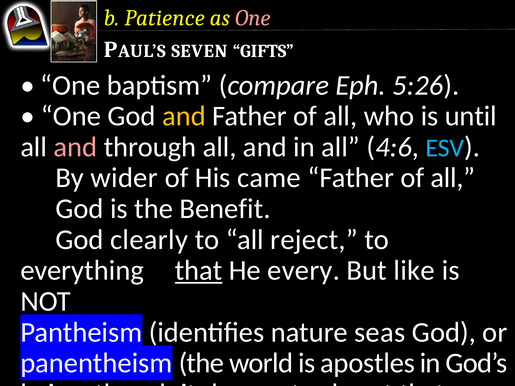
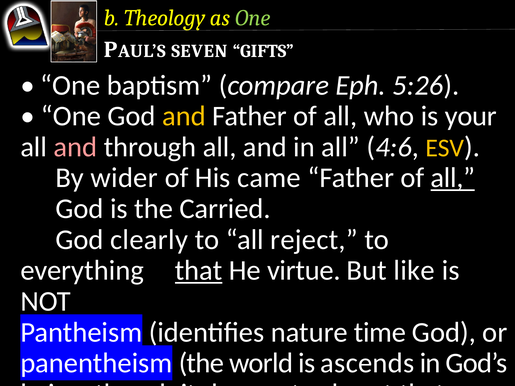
Patience: Patience -> Theology
One at (253, 18) colour: pink -> light green
until: until -> your
ESV colour: light blue -> yellow
all at (453, 178) underline: none -> present
Benefit: Benefit -> Carried
every: every -> virtue
seas: seas -> time
apostles: apostles -> ascends
